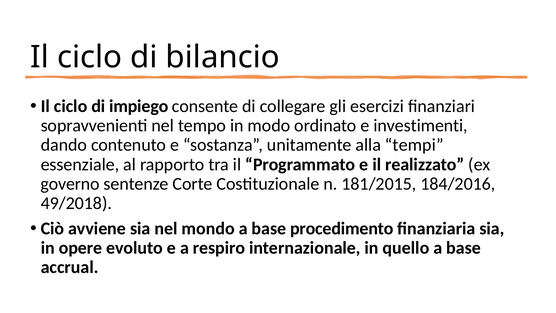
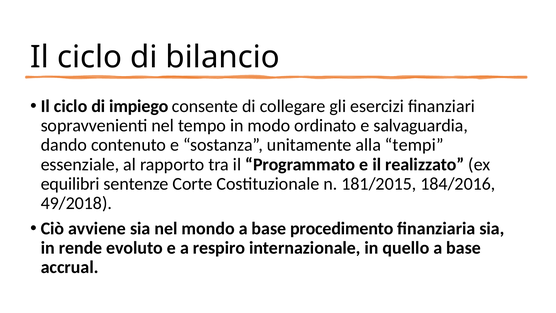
investimenti: investimenti -> salvaguardia
governo: governo -> equilibri
opere: opere -> rende
